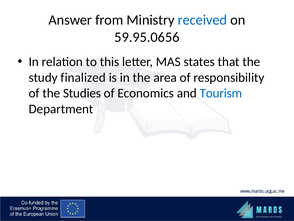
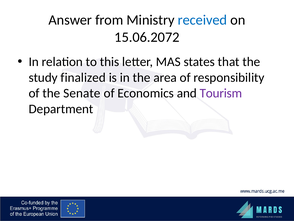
59.95.0656: 59.95.0656 -> 15.06.2072
Studies: Studies -> Senate
Tourism colour: blue -> purple
